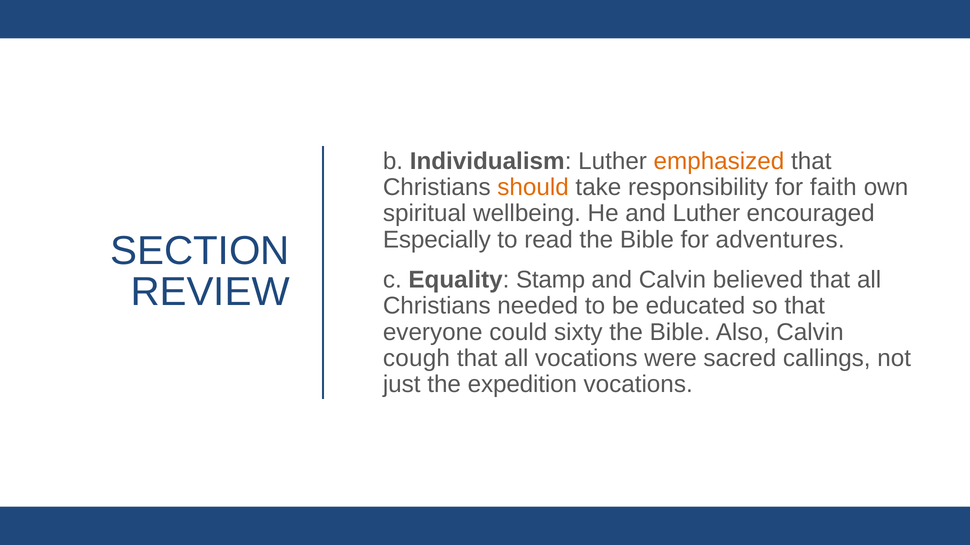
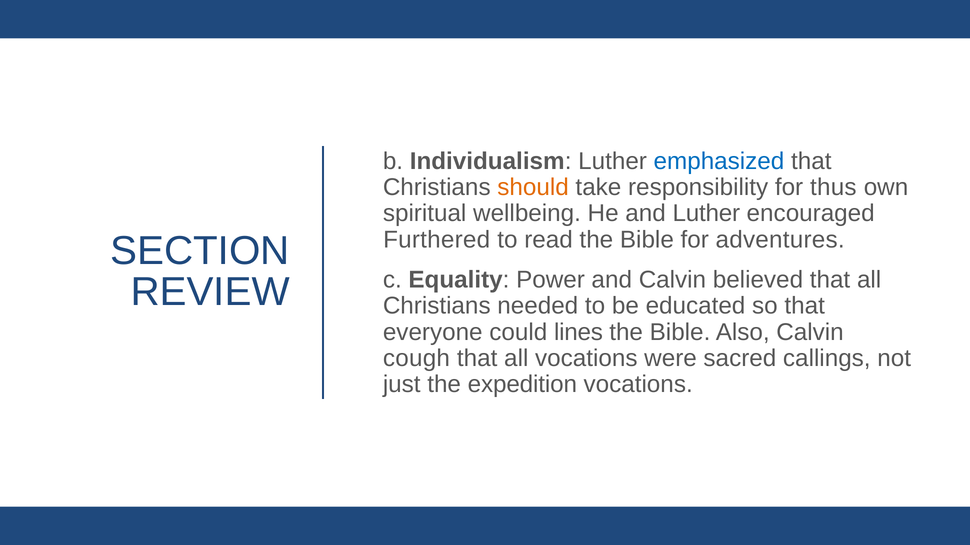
emphasized colour: orange -> blue
faith: faith -> thus
Especially: Especially -> Furthered
Stamp: Stamp -> Power
sixty: sixty -> lines
